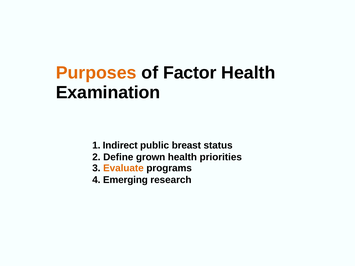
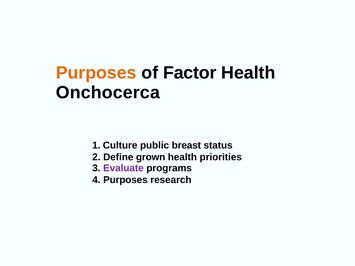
Examination: Examination -> Onchocerca
Indirect: Indirect -> Culture
Evaluate colour: orange -> purple
Emerging at (125, 180): Emerging -> Purposes
